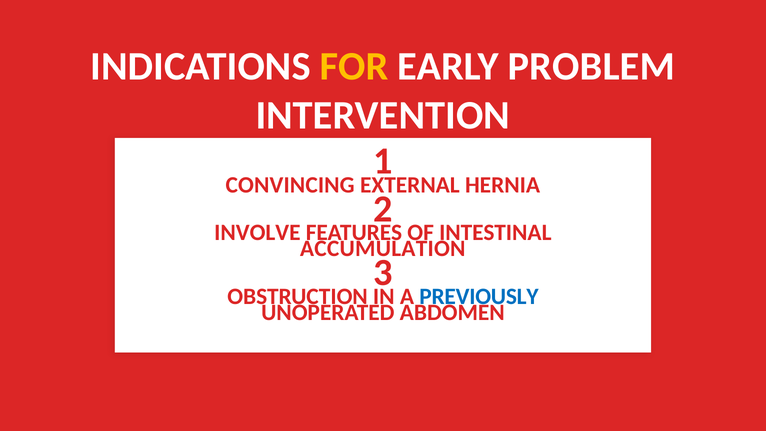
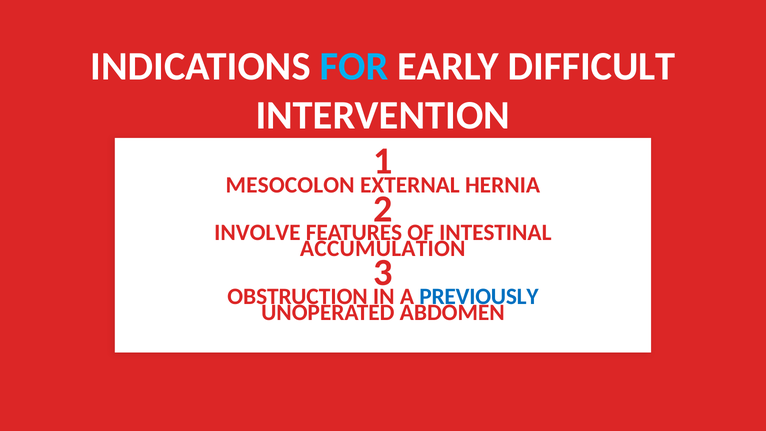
FOR colour: yellow -> light blue
PROBLEM: PROBLEM -> DIFFICULT
CONVINCING: CONVINCING -> MESOCOLON
